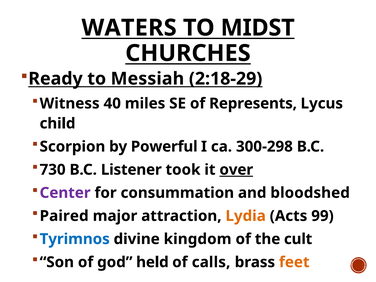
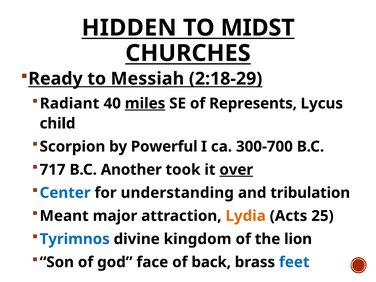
WATERS: WATERS -> HIDDEN
Witness: Witness -> Radiant
miles underline: none -> present
300-298: 300-298 -> 300-700
730: 730 -> 717
Listener: Listener -> Another
Center colour: purple -> blue
consummation: consummation -> understanding
bloodshed: bloodshed -> tribulation
Paired: Paired -> Meant
99: 99 -> 25
cult: cult -> lion
held: held -> face
calls: calls -> back
feet colour: orange -> blue
